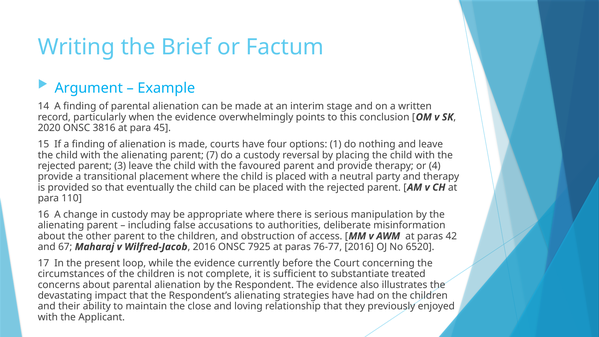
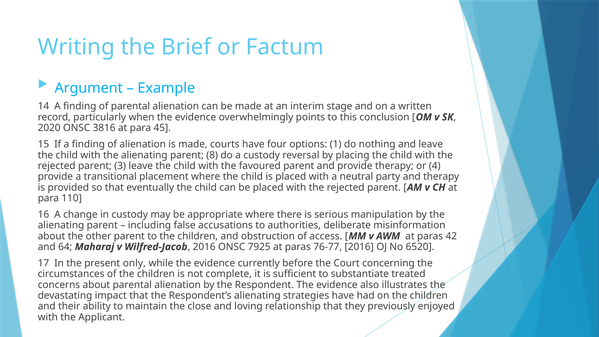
7: 7 -> 8
67: 67 -> 64
loop: loop -> only
